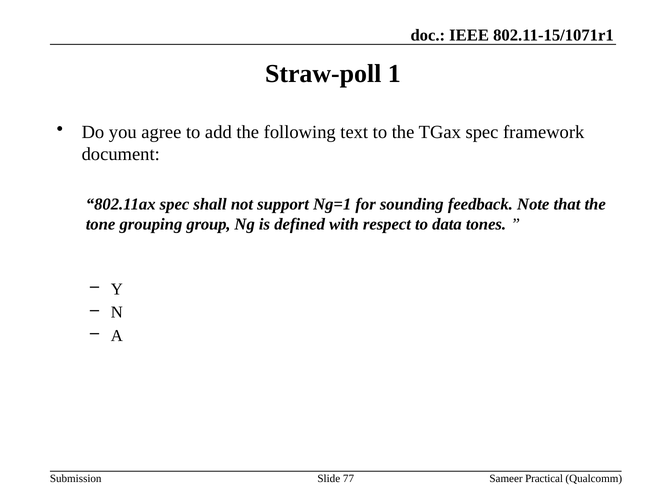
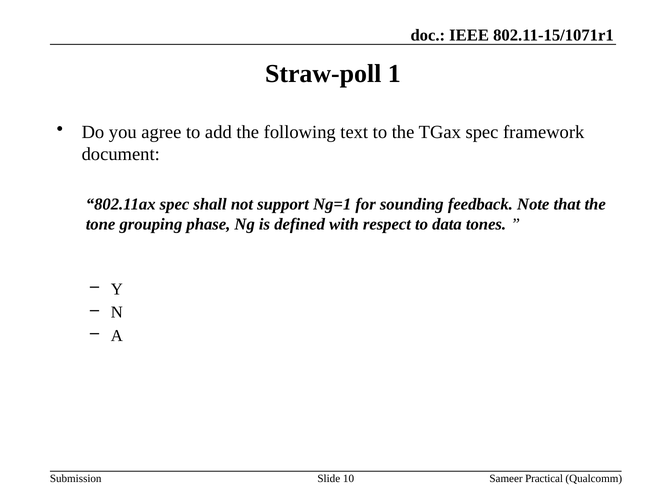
group: group -> phase
77: 77 -> 10
